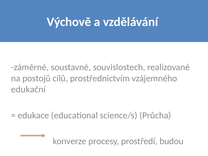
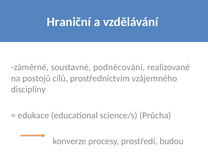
Výchově: Výchově -> Hraniční
souvislostech: souvislostech -> podněcování
edukační: edukační -> disciplíny
